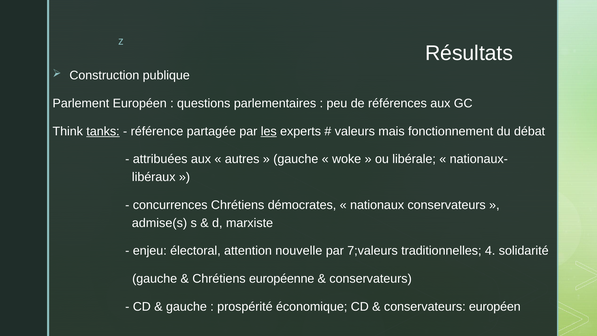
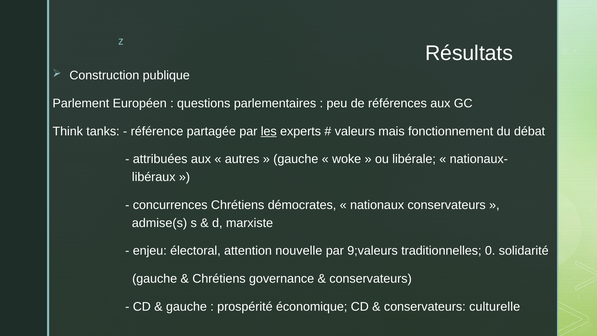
tanks underline: present -> none
7;valeurs: 7;valeurs -> 9;valeurs
4: 4 -> 0
européenne: européenne -> governance
conservateurs européen: européen -> culturelle
